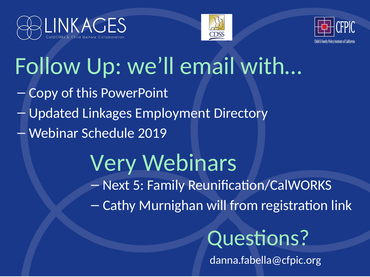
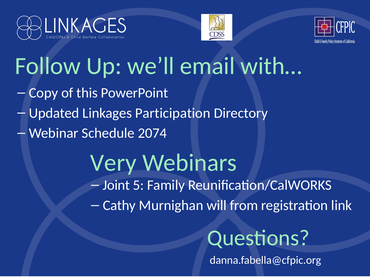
Employment: Employment -> Participation
2019: 2019 -> 2074
Next: Next -> Joint
